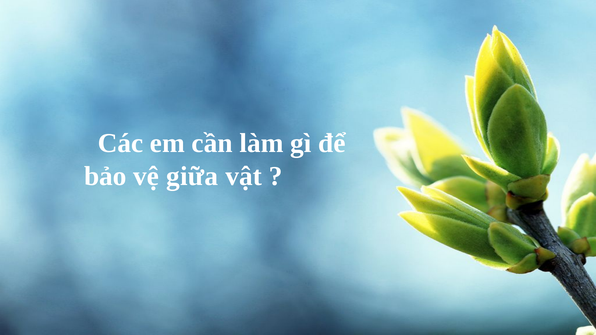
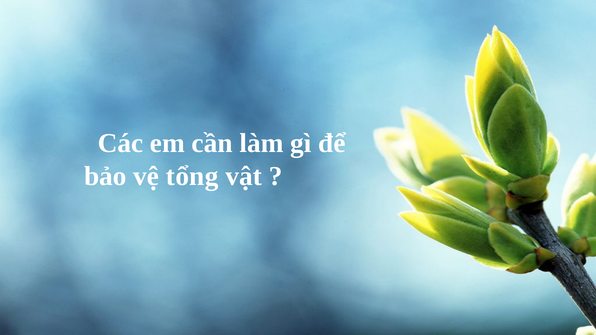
giữa: giữa -> tổng
